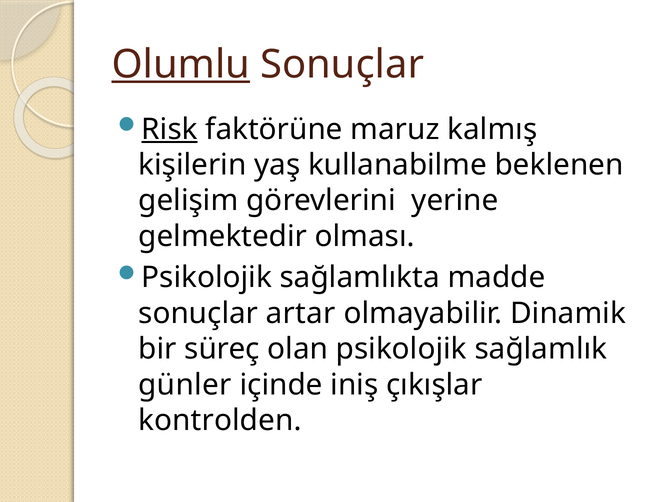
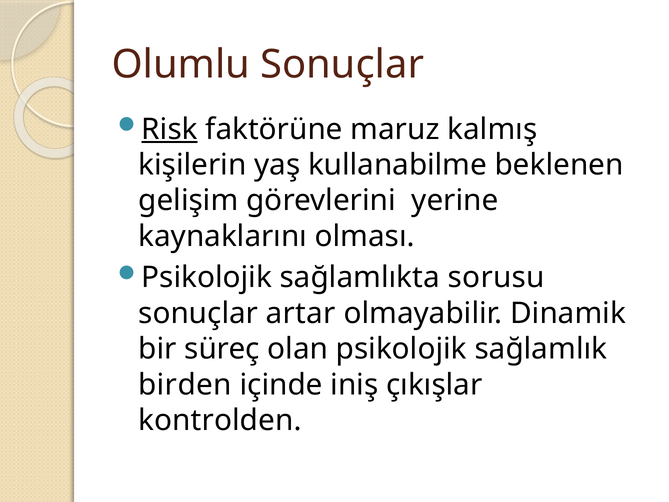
Olumlu underline: present -> none
gelmektedir: gelmektedir -> kaynaklarını
madde: madde -> sorusu
günler: günler -> birden
